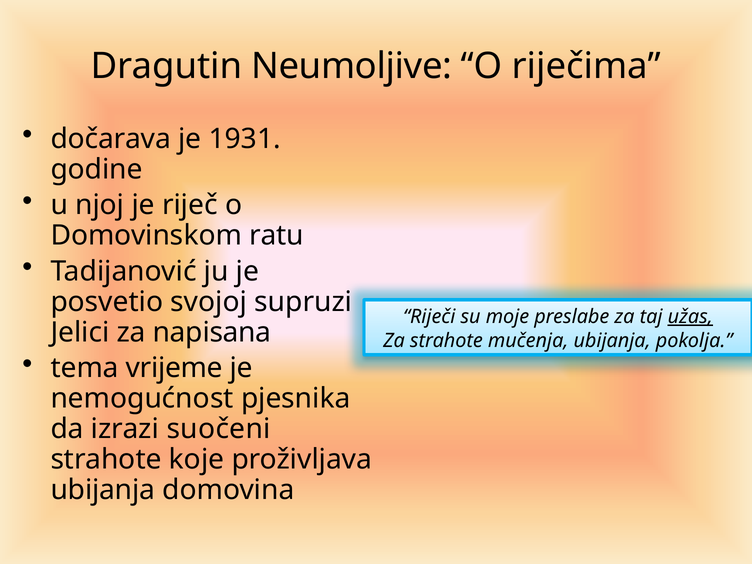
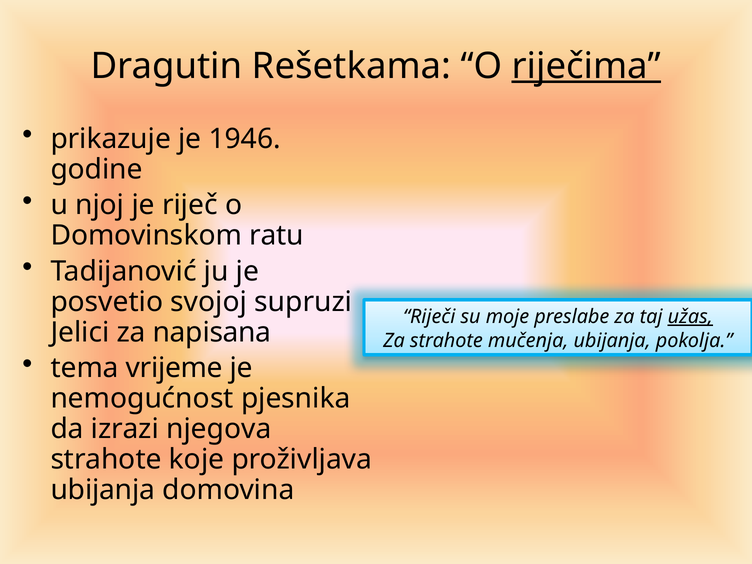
Neumoljive: Neumoljive -> Rešetkama
riječima underline: none -> present
dočarava: dočarava -> prikazuje
1931: 1931 -> 1946
suočeni: suočeni -> njegova
